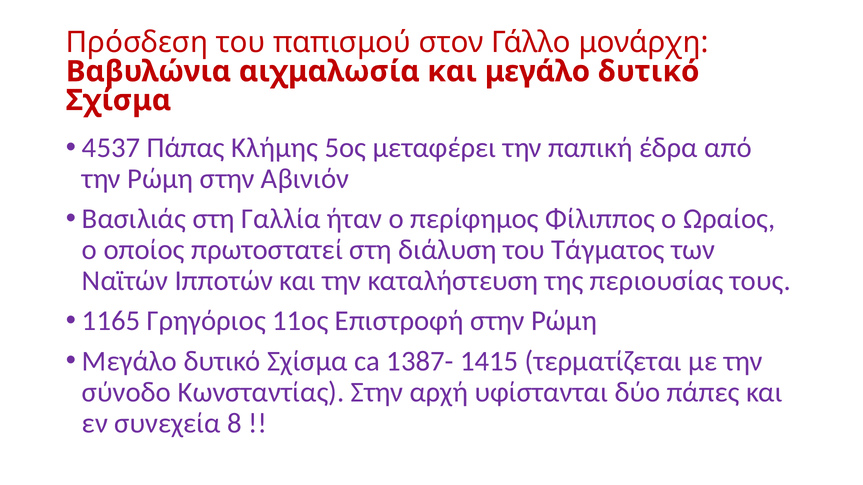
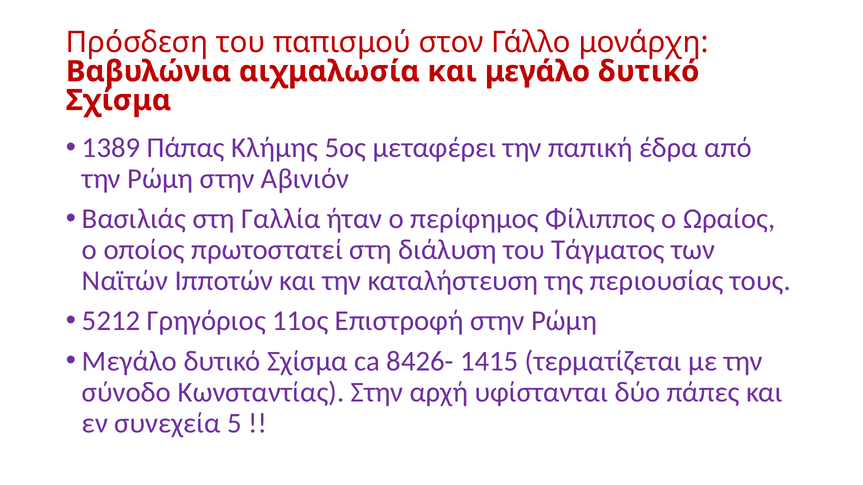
4537: 4537 -> 1389
1165: 1165 -> 5212
1387-: 1387- -> 8426-
8: 8 -> 5
